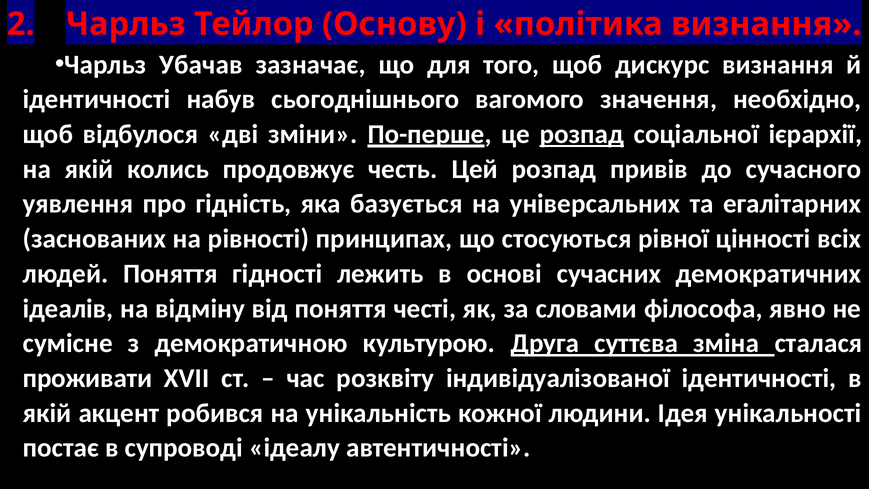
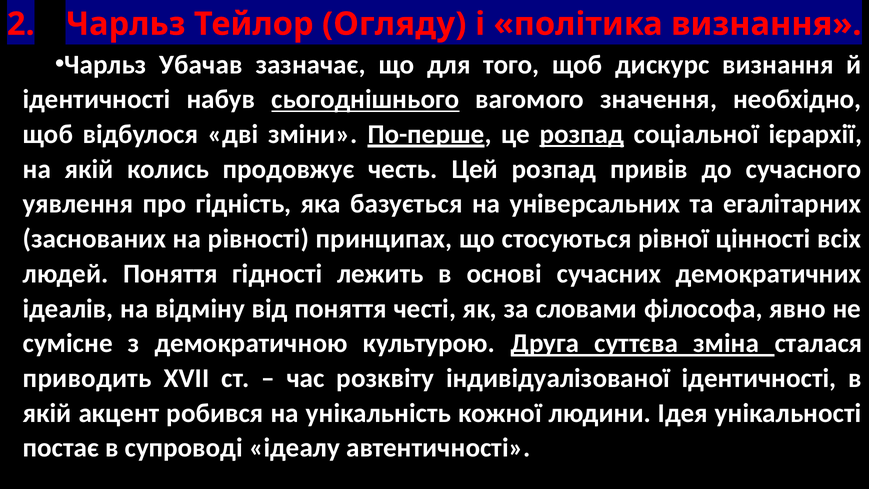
Основу: Основу -> Огляду
сьогоднішнього underline: none -> present
проживати: проживати -> приводить
